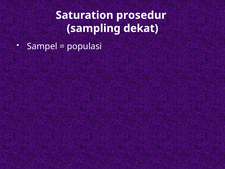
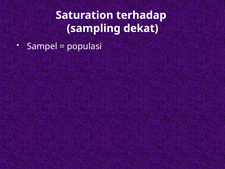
prosedur: prosedur -> terhadap
